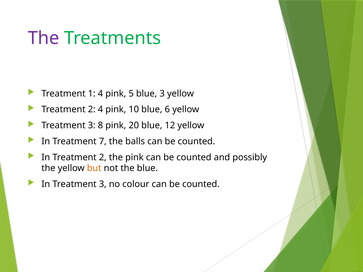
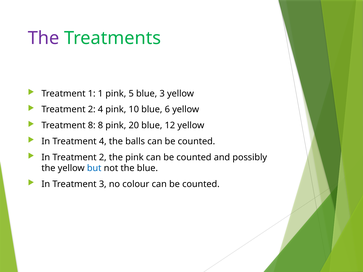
1 4: 4 -> 1
3 at (92, 126): 3 -> 8
Treatment 7: 7 -> 4
but colour: orange -> blue
